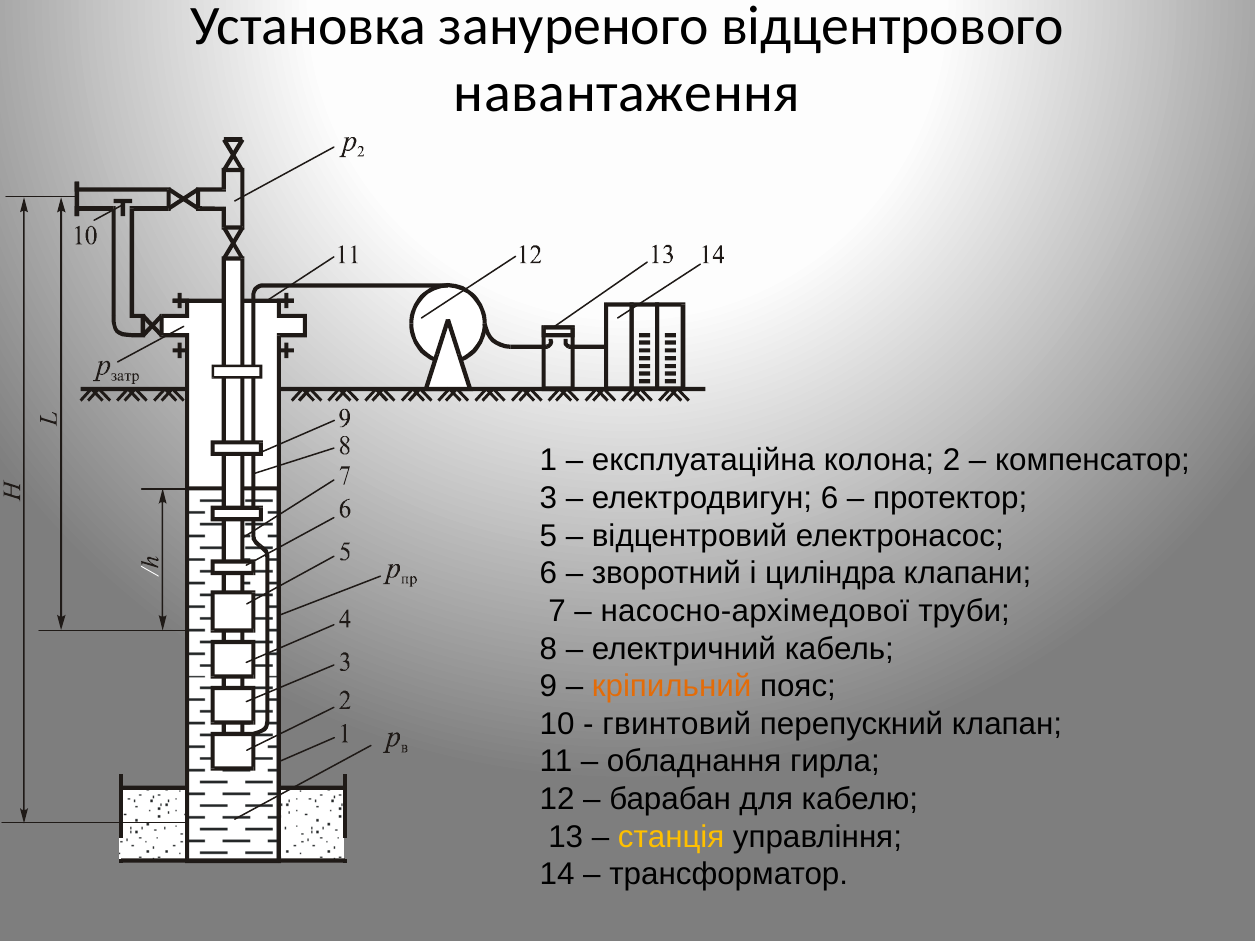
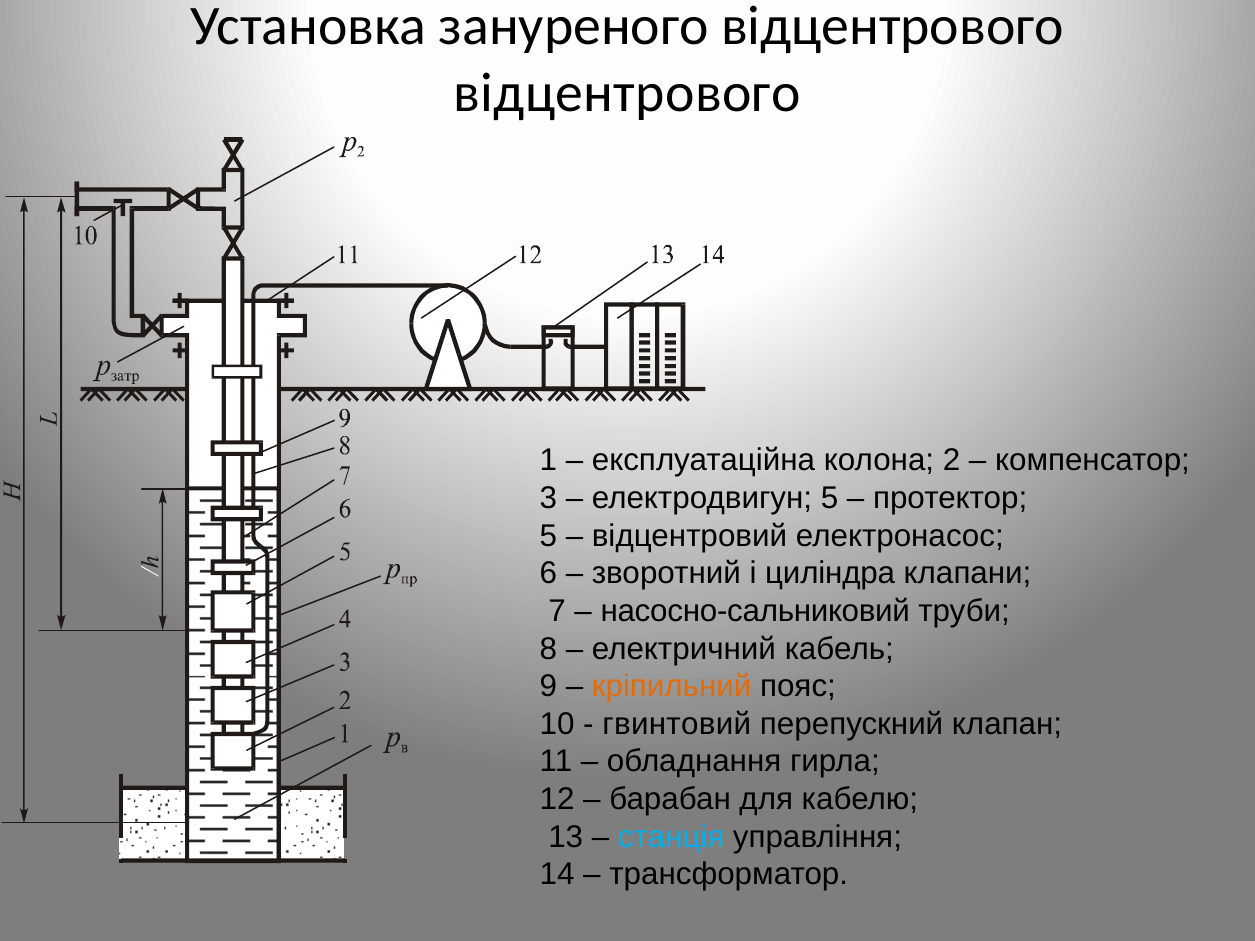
навантаження at (627, 93): навантаження -> відцентрового
електродвигун 6: 6 -> 5
насосно-архімедової: насосно-архімедової -> насосно-сальниковий
станція colour: yellow -> light blue
